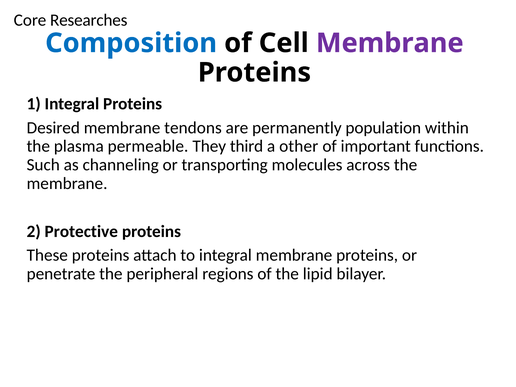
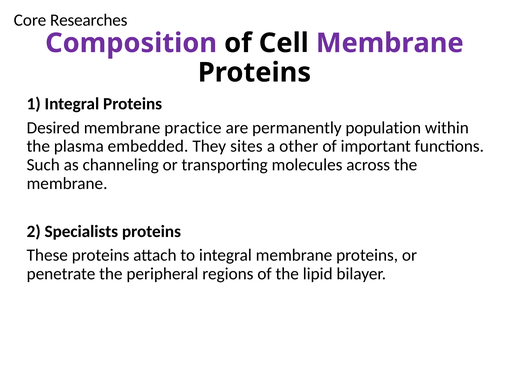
Composition colour: blue -> purple
tendons: tendons -> practice
permeable: permeable -> embedded
third: third -> sites
Protective: Protective -> Specialists
